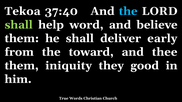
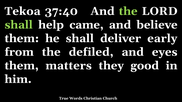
the at (128, 11) colour: light blue -> light green
word: word -> came
toward: toward -> defiled
thee: thee -> eyes
iniquity: iniquity -> matters
